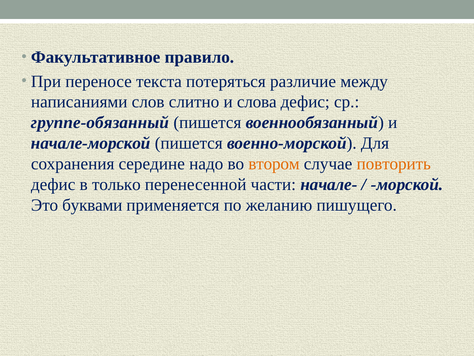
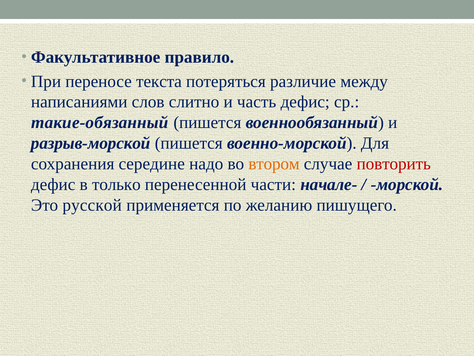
слова: слова -> часть
группе‑обязанный: группе‑обязанный -> такие‑обязанный
начале‑морской: начале‑морской -> разрыв‑морской
повторить colour: orange -> red
буквами: буквами -> русской
